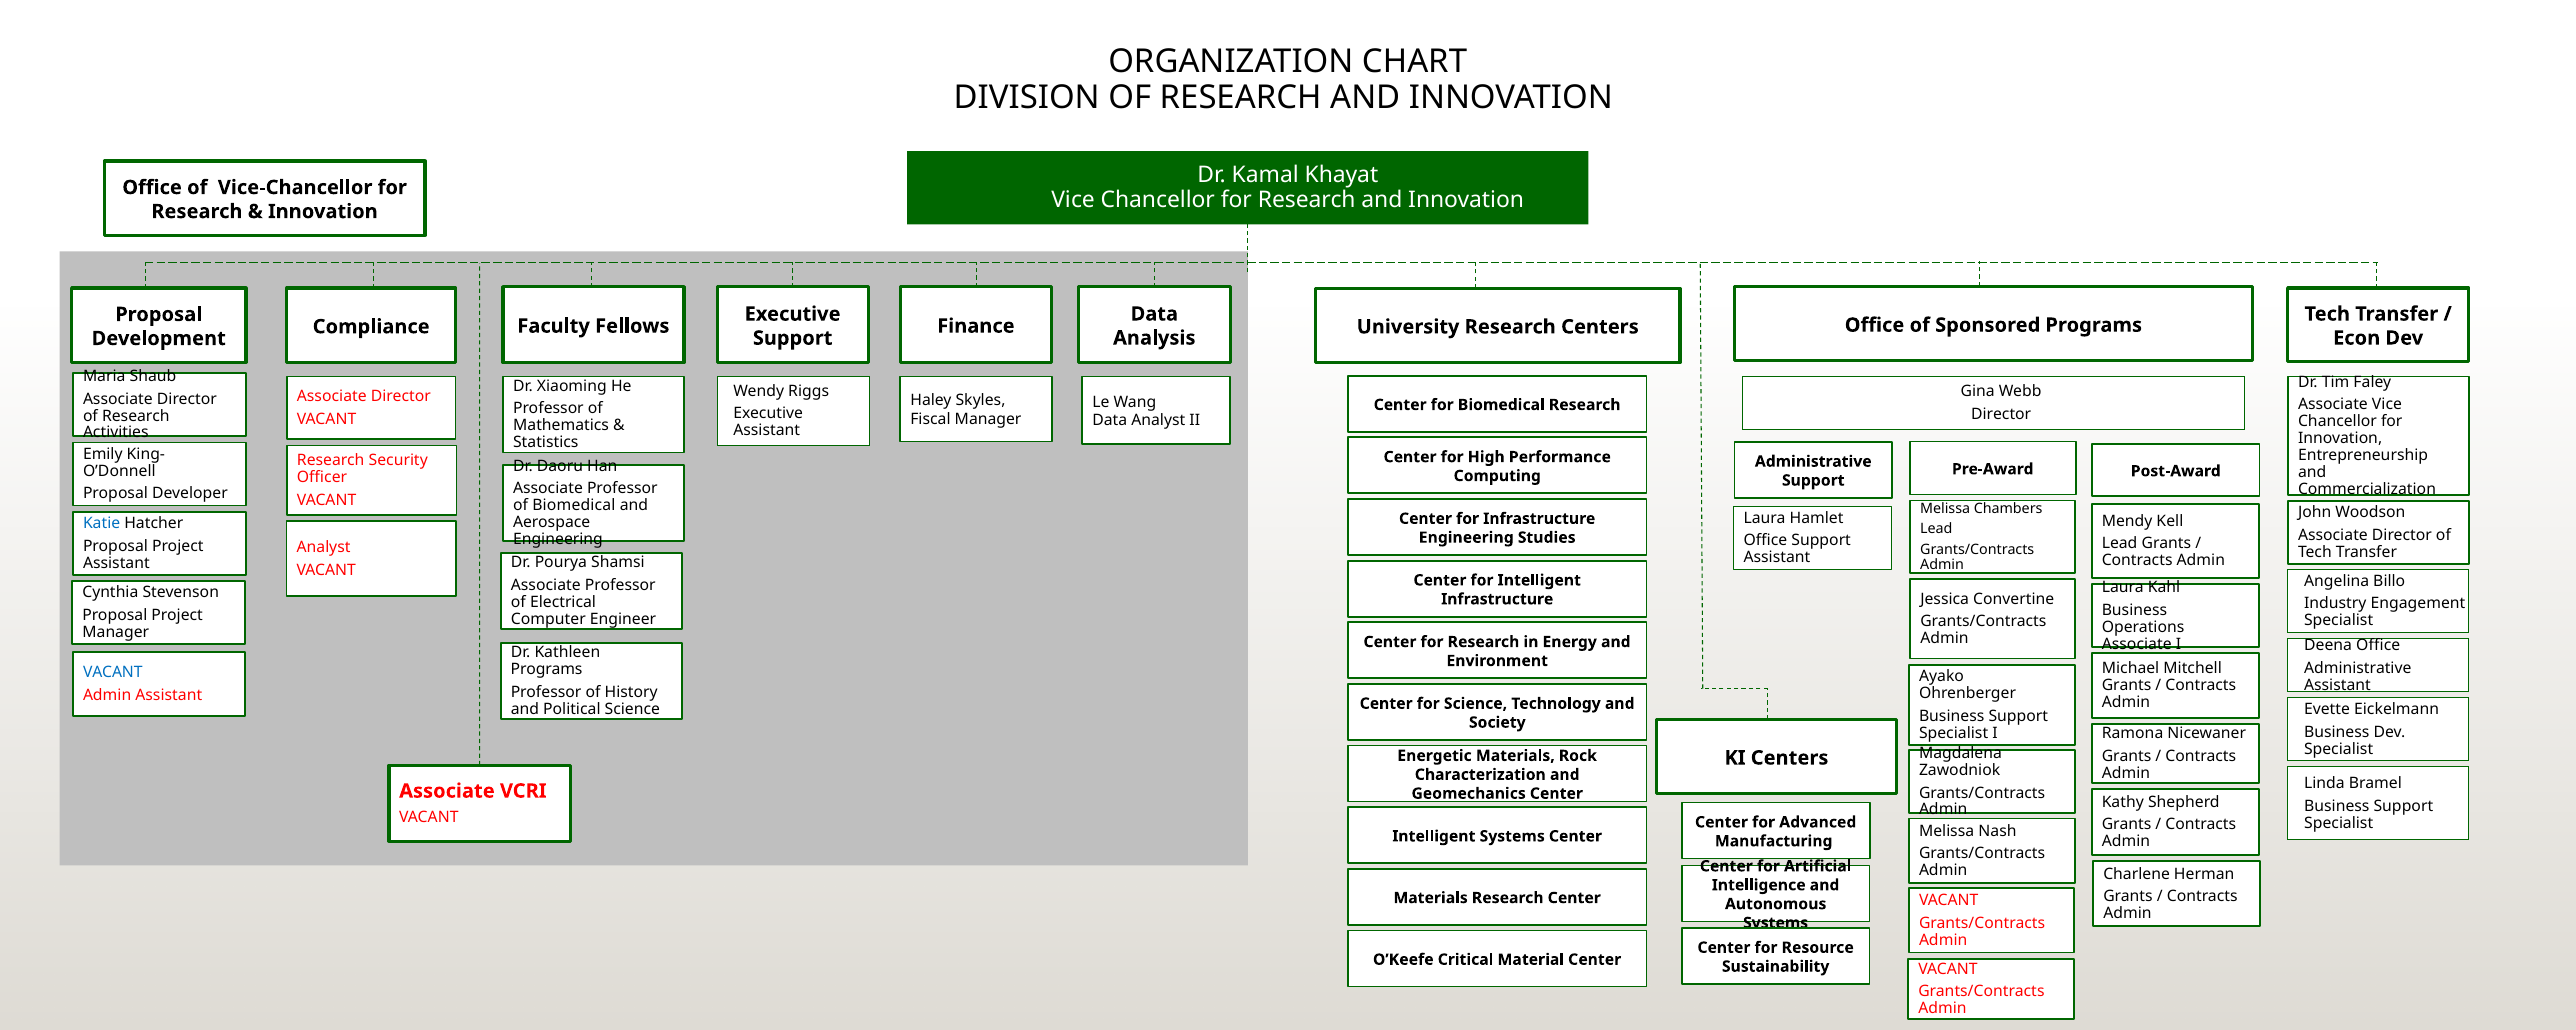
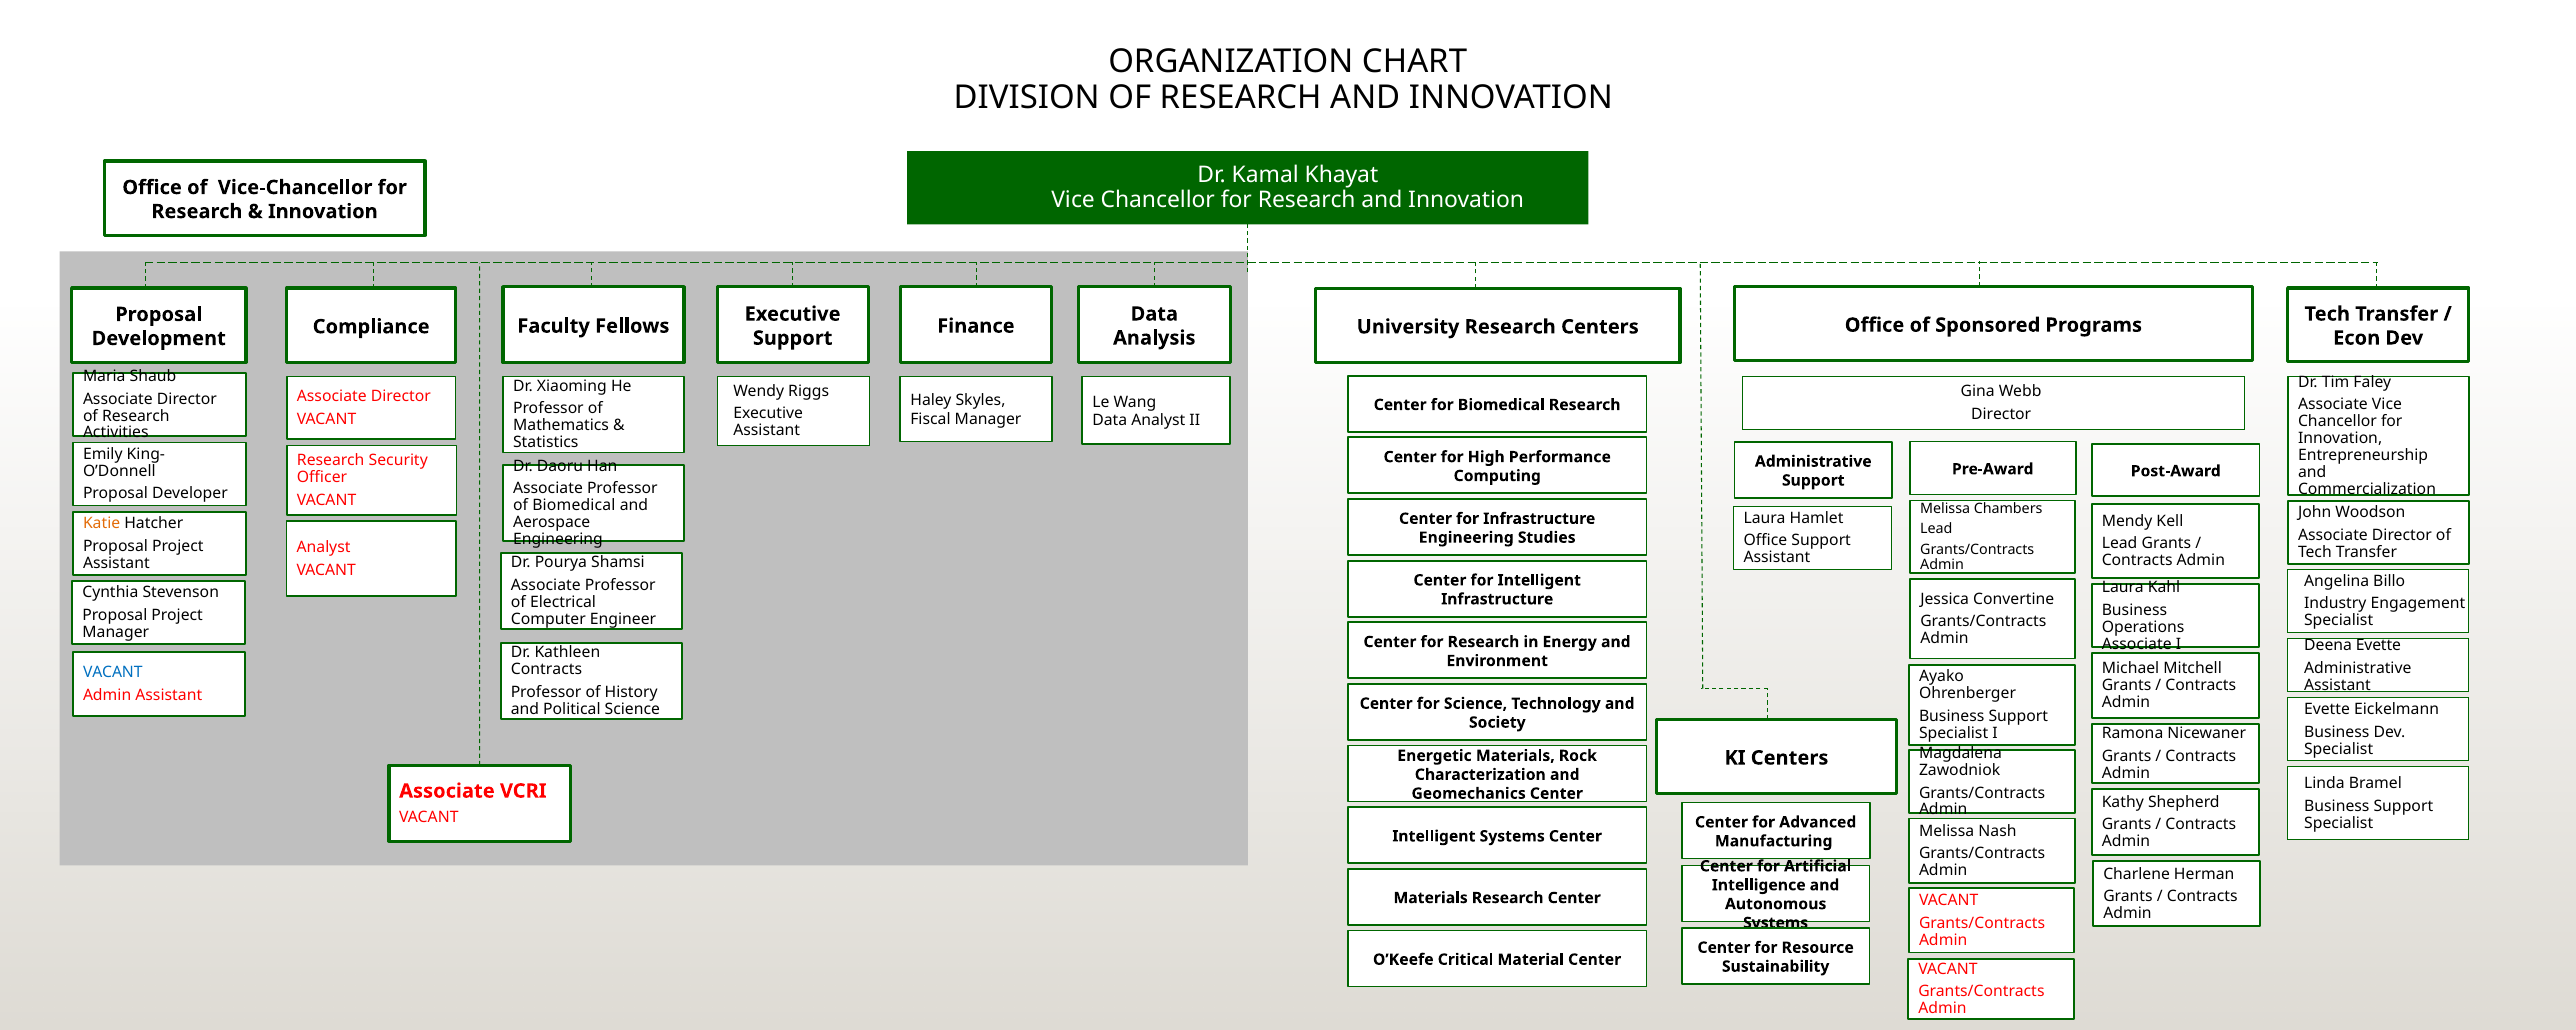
Katie colour: blue -> orange
Deena Office: Office -> Evette
Programs at (547, 670): Programs -> Contracts
